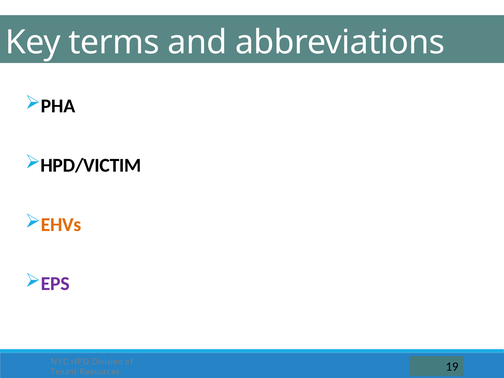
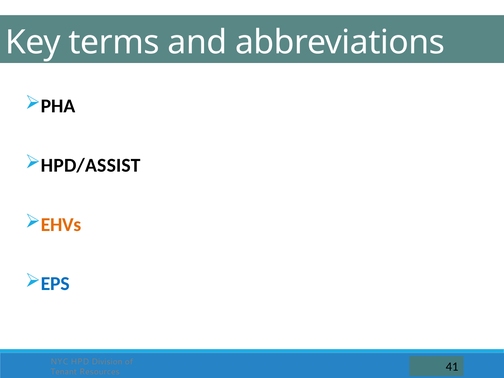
HPD/VICTIM: HPD/VICTIM -> HPD/ASSIST
EPS colour: purple -> blue
19: 19 -> 41
